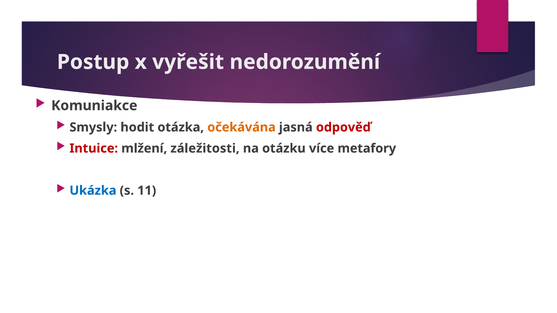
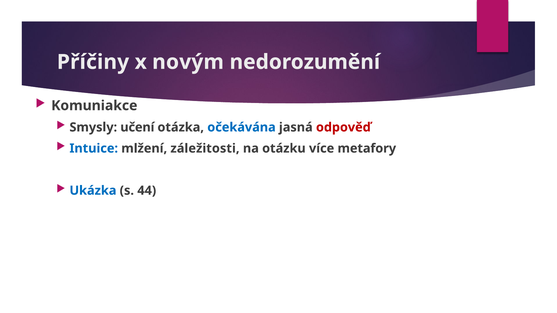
Postup: Postup -> Příčiny
vyřešit: vyřešit -> novým
hodit: hodit -> učení
očekávána colour: orange -> blue
Intuice colour: red -> blue
11: 11 -> 44
